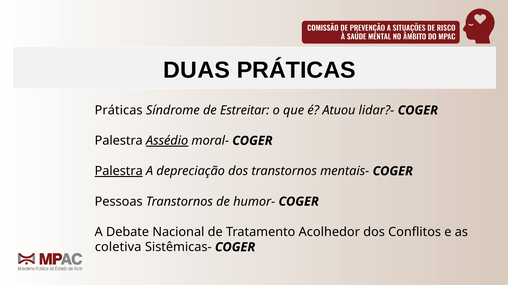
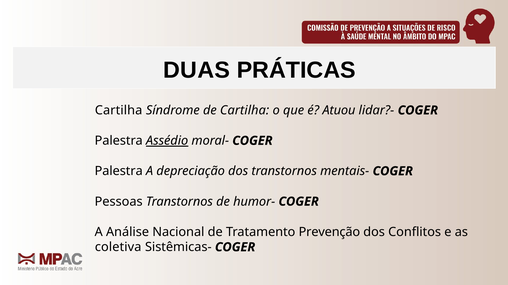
Práticas at (119, 111): Práticas -> Cartilha
de Estreitar: Estreitar -> Cartilha
Palestra at (119, 172) underline: present -> none
Debate: Debate -> Análise
Acolhedor: Acolhedor -> Prevenção
